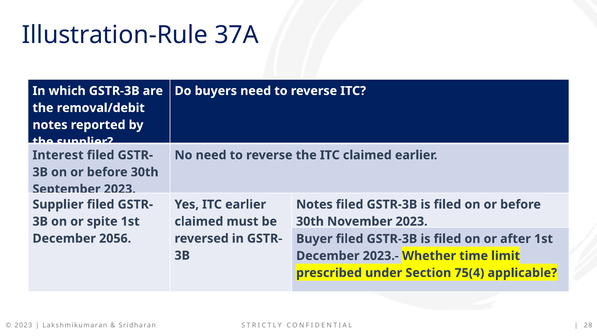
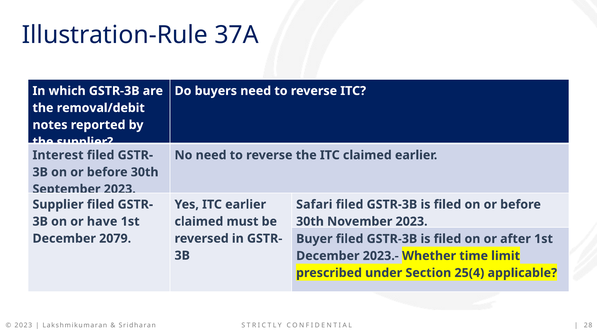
Notes at (314, 204): Notes -> Safari
spite: spite -> have
2056: 2056 -> 2079
75(4: 75(4 -> 25(4
